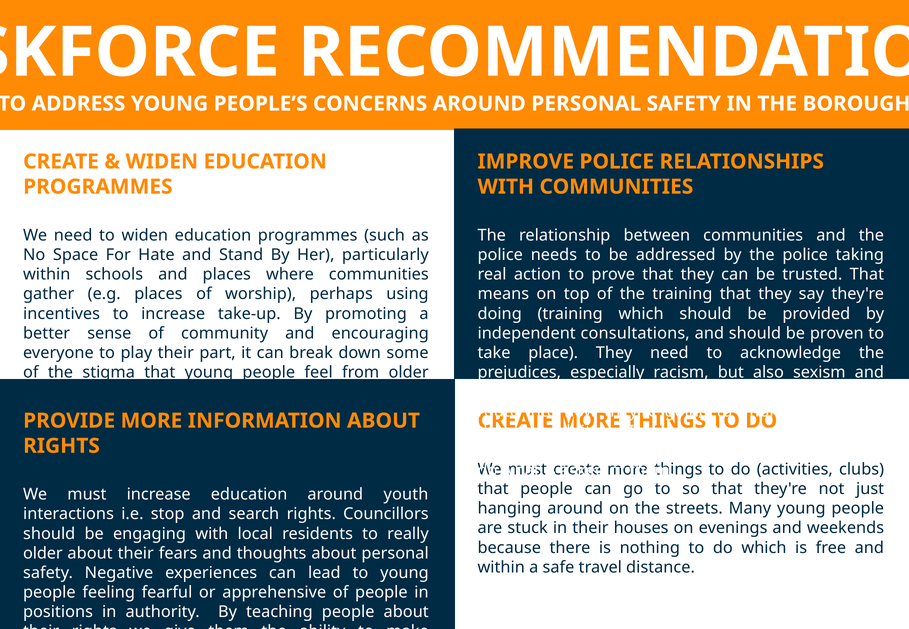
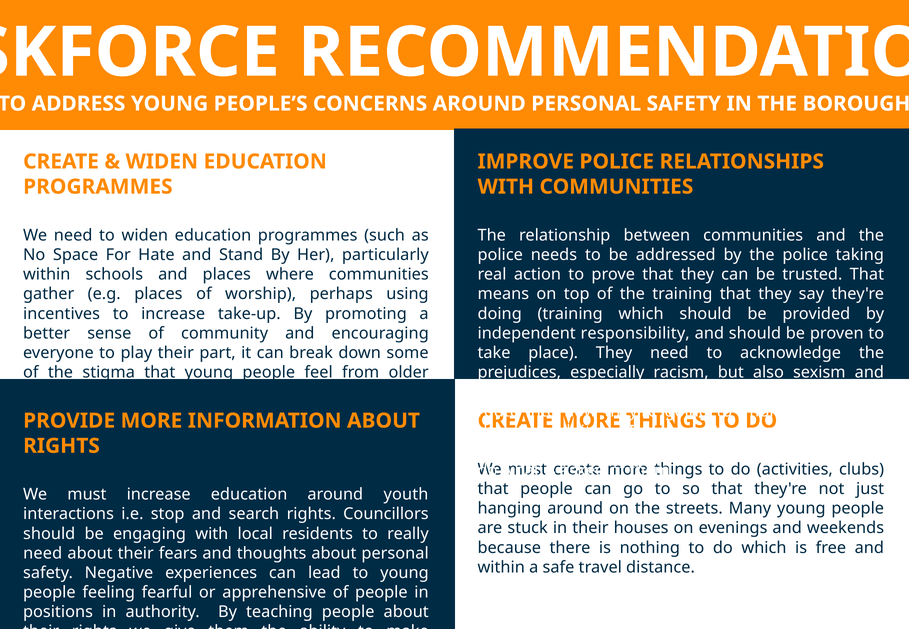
consultations: consultations -> responsibility
older at (43, 554): older -> need
